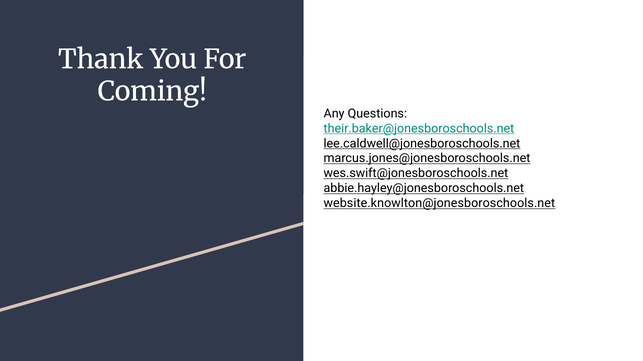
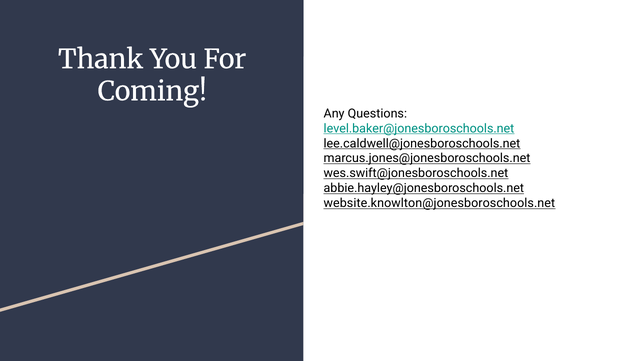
their.baker@jonesboroschools.net: their.baker@jonesboroschools.net -> level.baker@jonesboroschools.net
